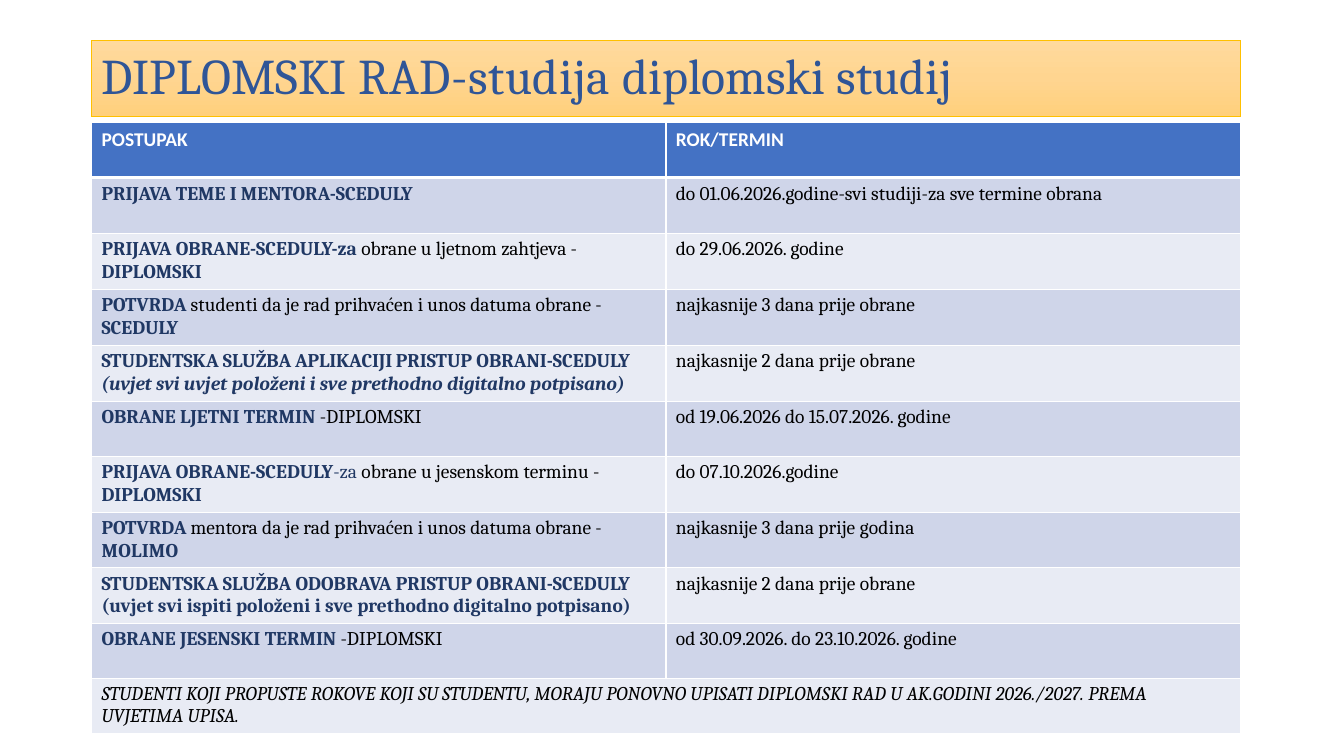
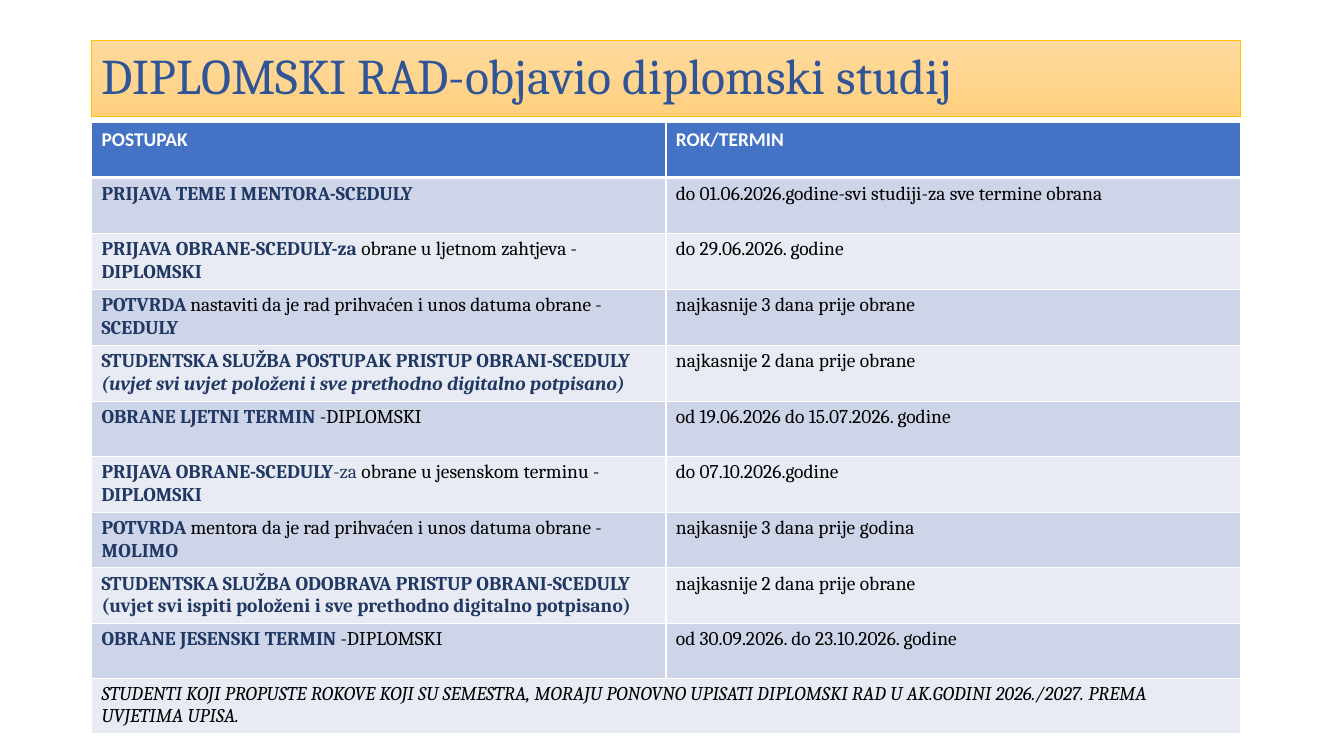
RAD-studija: RAD-studija -> RAD-objavio
POTVRDA studenti: studenti -> nastaviti
SLUŽBA APLIKACIJI: APLIKACIJI -> POSTUPAK
STUDENTU: STUDENTU -> SEMESTRA
